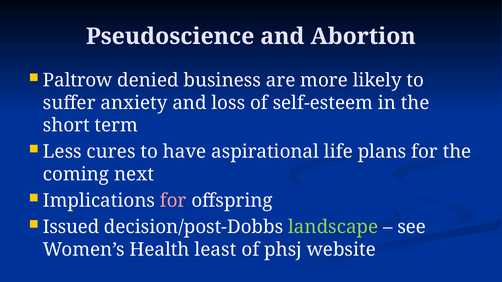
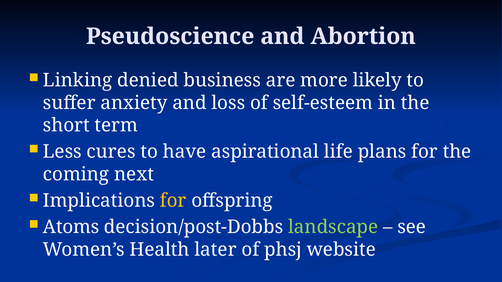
Paltrow: Paltrow -> Linking
for at (173, 201) colour: pink -> yellow
Issued: Issued -> Atoms
least: least -> later
